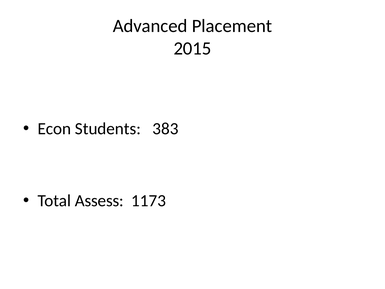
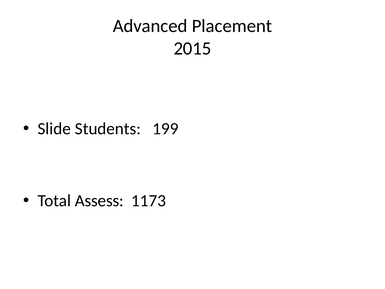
Econ: Econ -> Slide
383: 383 -> 199
